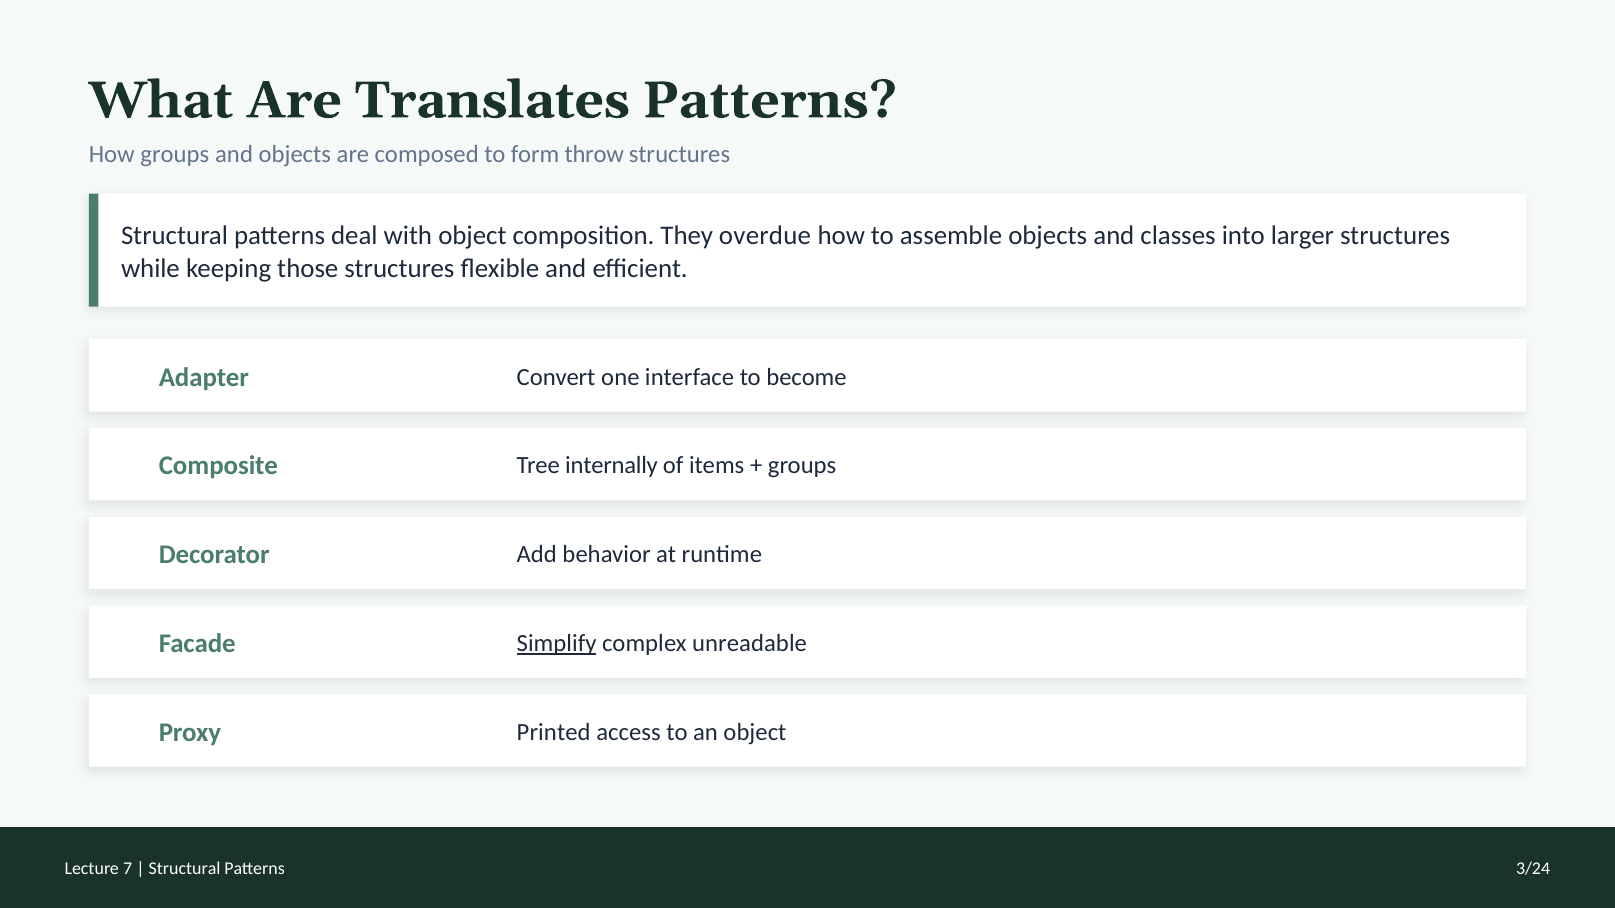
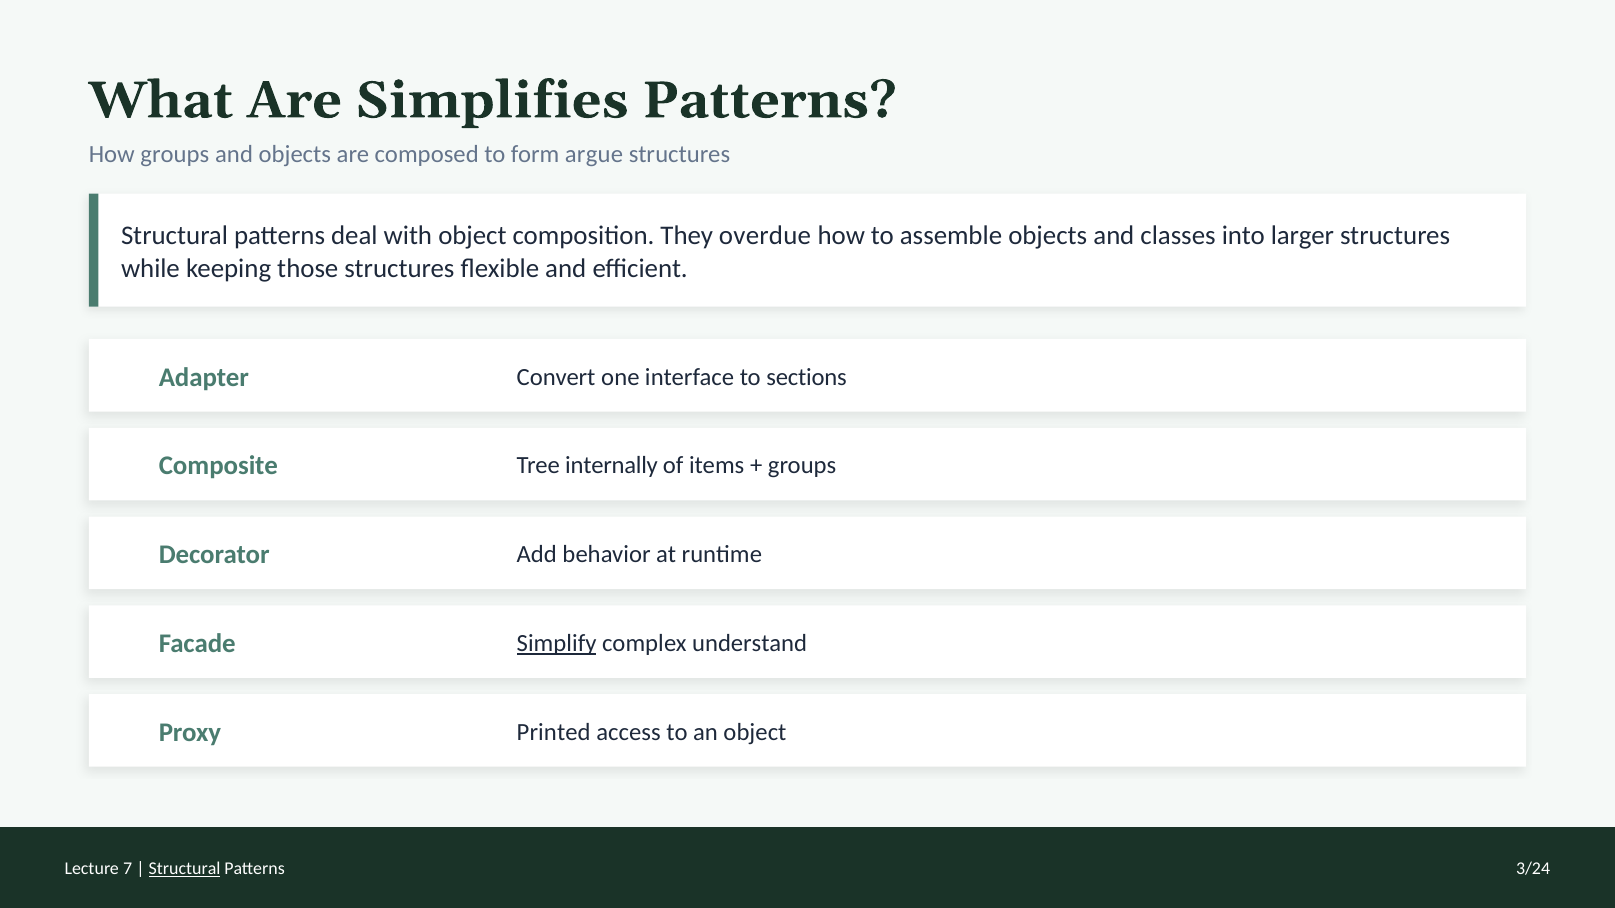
Translates: Translates -> Simplifies
throw: throw -> argue
become: become -> sections
unreadable: unreadable -> understand
Structural at (185, 869) underline: none -> present
